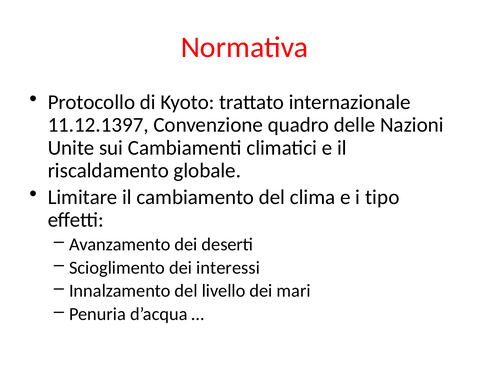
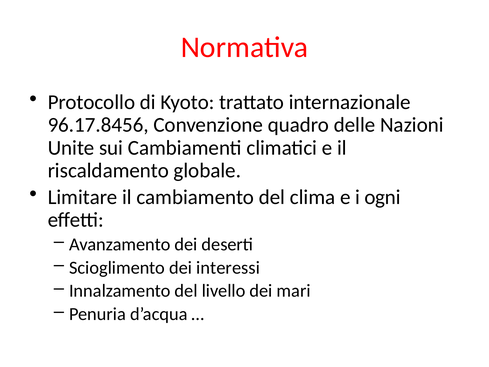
11.12.1397: 11.12.1397 -> 96.17.8456
tipo: tipo -> ogni
